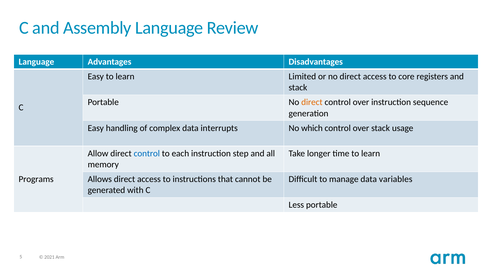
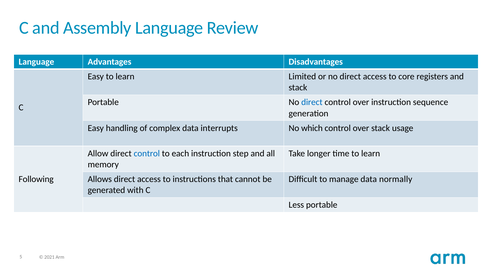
direct at (312, 102) colour: orange -> blue
Programs: Programs -> Following
variables: variables -> normally
